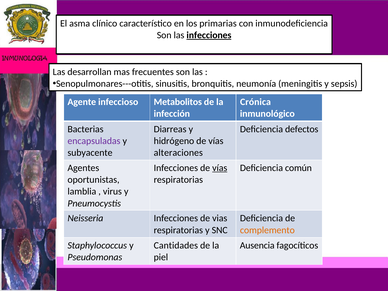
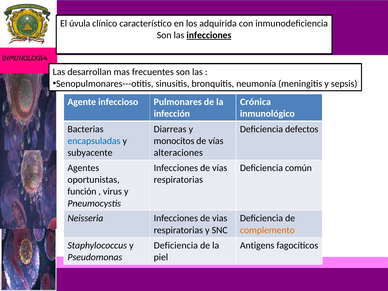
asma: asma -> úvula
primarias: primarias -> adquirida
Metabolitos: Metabolitos -> Pulmonares
encapsuladas colour: purple -> blue
hidrógeno: hidrógeno -> monocitos
vías at (220, 168) underline: present -> none
lamblia: lamblia -> función
Cantidades at (176, 245): Cantidades -> Deficiencia
Ausencia: Ausencia -> Antigens
